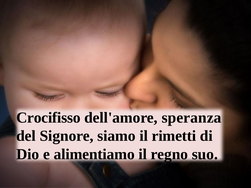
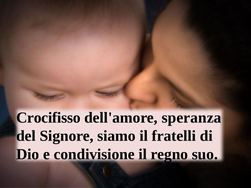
rimetti: rimetti -> fratelli
alimentiamo: alimentiamo -> condivisione
